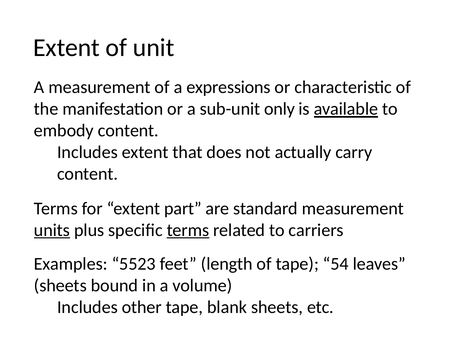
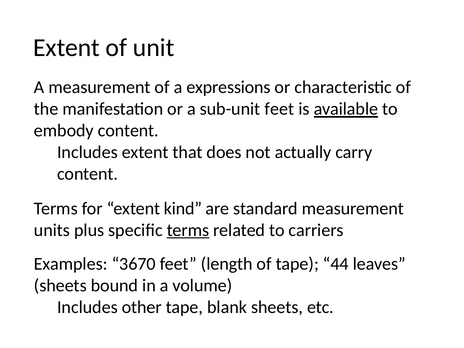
sub-unit only: only -> feet
part: part -> kind
units underline: present -> none
5523: 5523 -> 3670
54: 54 -> 44
